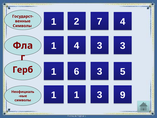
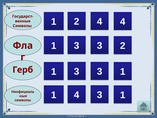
2 7: 7 -> 4
4 at (77, 46): 4 -> 3
3 3: 3 -> 2
6 at (77, 71): 6 -> 3
5 at (123, 72): 5 -> 1
1 1: 1 -> 4
9 at (123, 95): 9 -> 1
